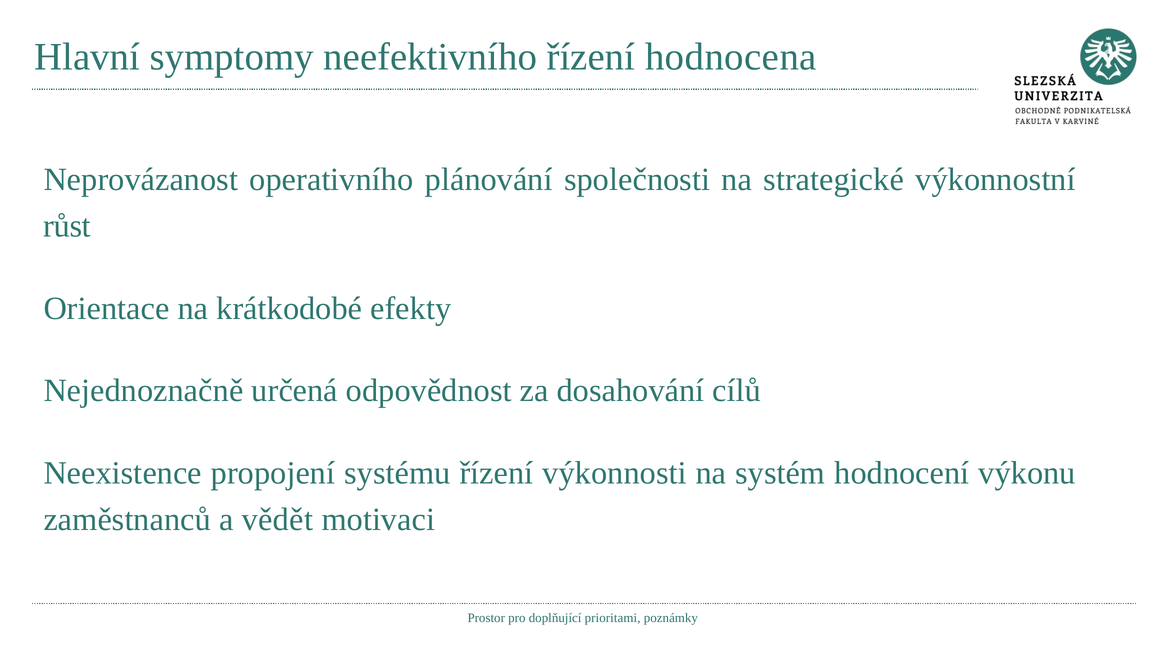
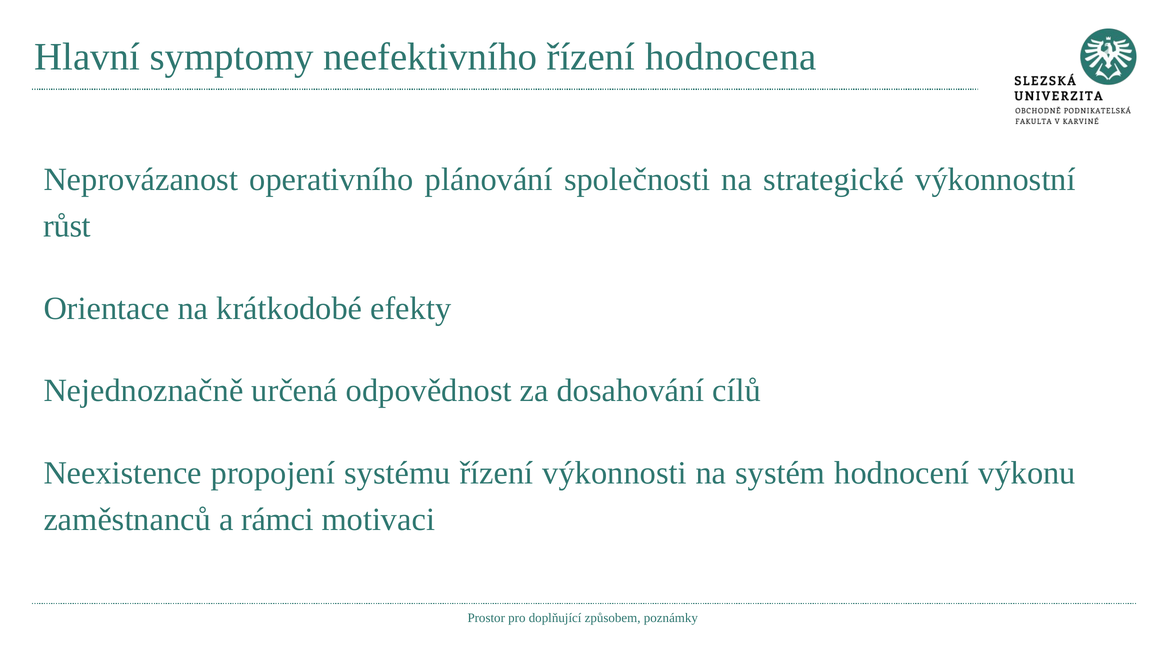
vědět: vědět -> rámci
prioritami: prioritami -> způsobem
